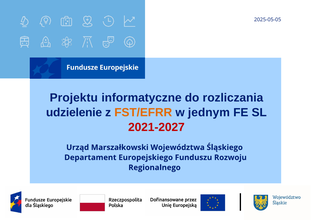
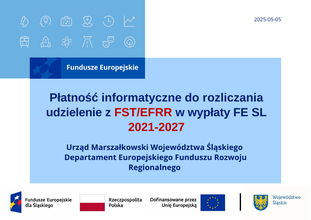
Projektu: Projektu -> Płatność
FST/EFRR colour: orange -> red
jednym: jednym -> wypłaty
